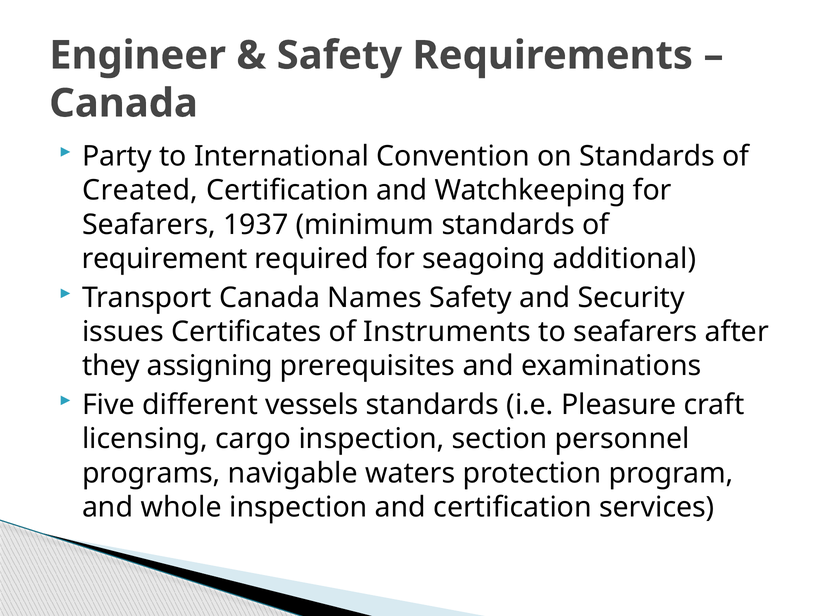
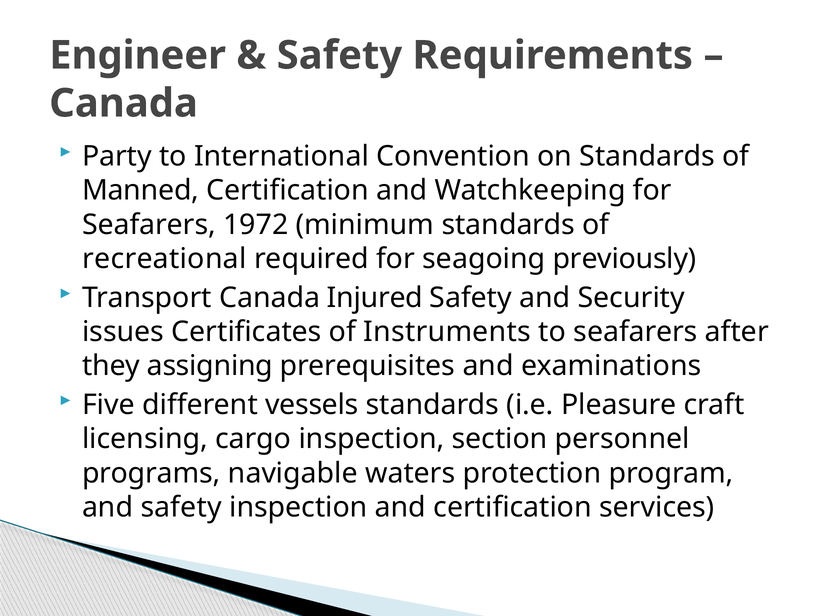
Created: Created -> Manned
1937: 1937 -> 1972
requirement: requirement -> recreational
additional: additional -> previously
Names: Names -> Injured
and whole: whole -> safety
